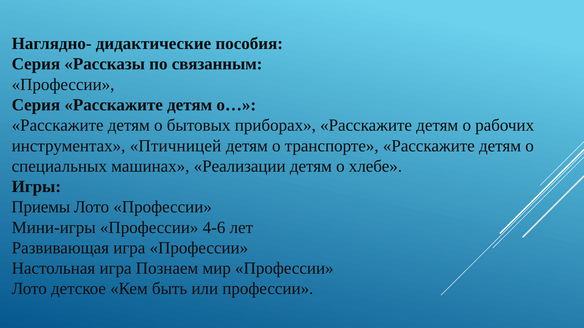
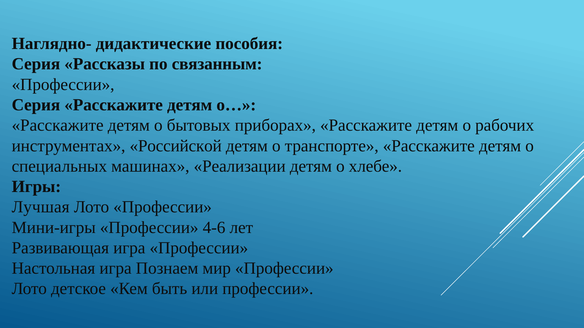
Птичницей: Птичницей -> Российской
Приемы: Приемы -> Лучшая
